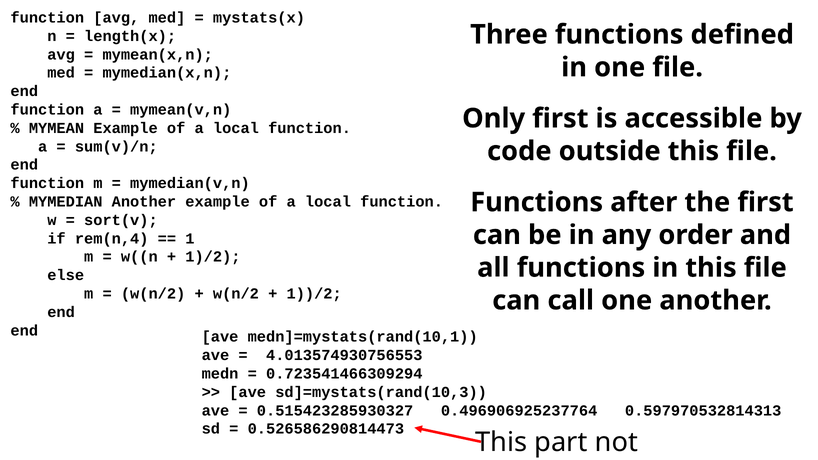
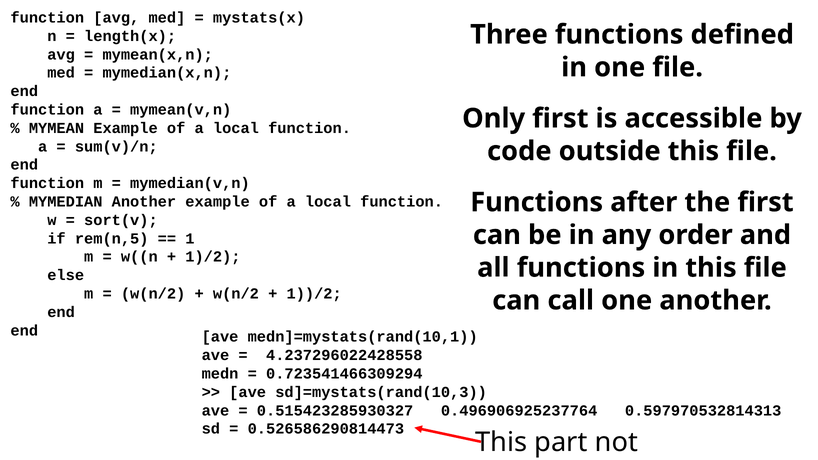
rem(n,4: rem(n,4 -> rem(n,5
4.013574930756553: 4.013574930756553 -> 4.237296022428558
